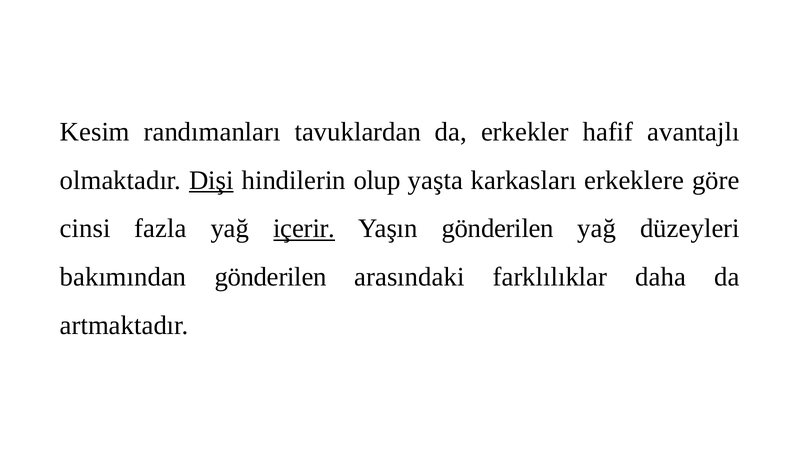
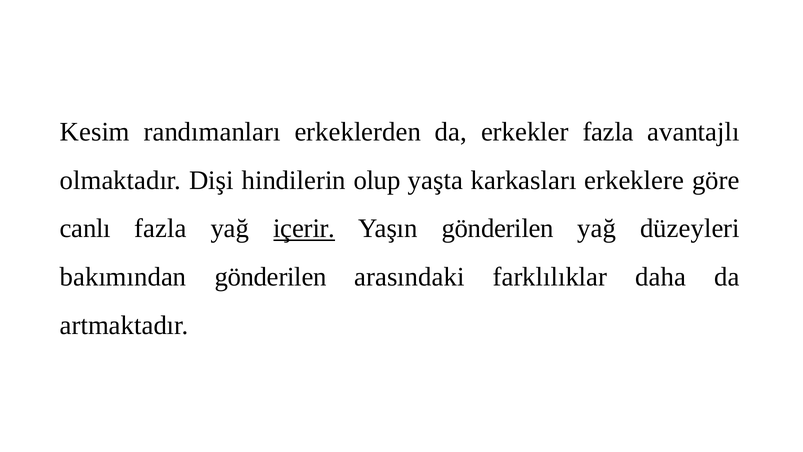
tavuklardan: tavuklardan -> erkeklerden
erkekler hafif: hafif -> fazla
Dişi underline: present -> none
cinsi: cinsi -> canlı
